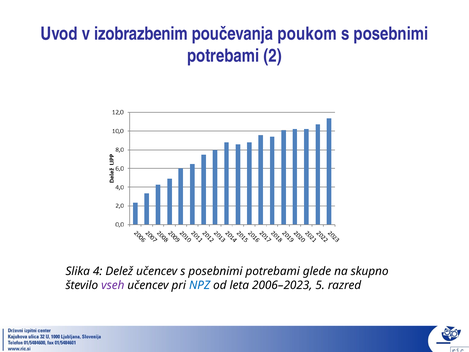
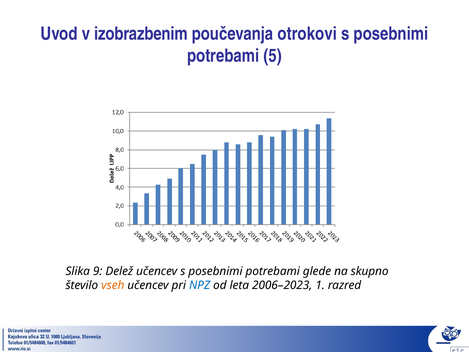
poukom: poukom -> otrokovi
2: 2 -> 5
4: 4 -> 9
vseh colour: purple -> orange
5: 5 -> 1
